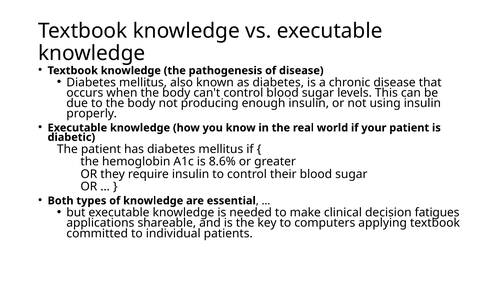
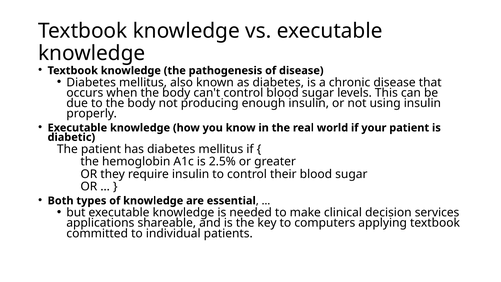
8.6%: 8.6% -> 2.5%
fatigues: fatigues -> services
